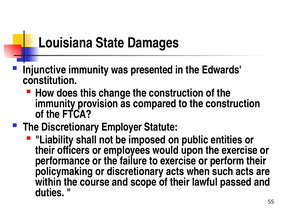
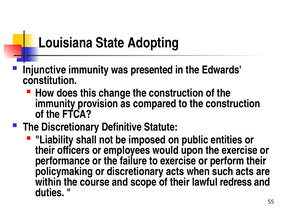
Damages: Damages -> Adopting
Employer: Employer -> Definitive
passed: passed -> redress
